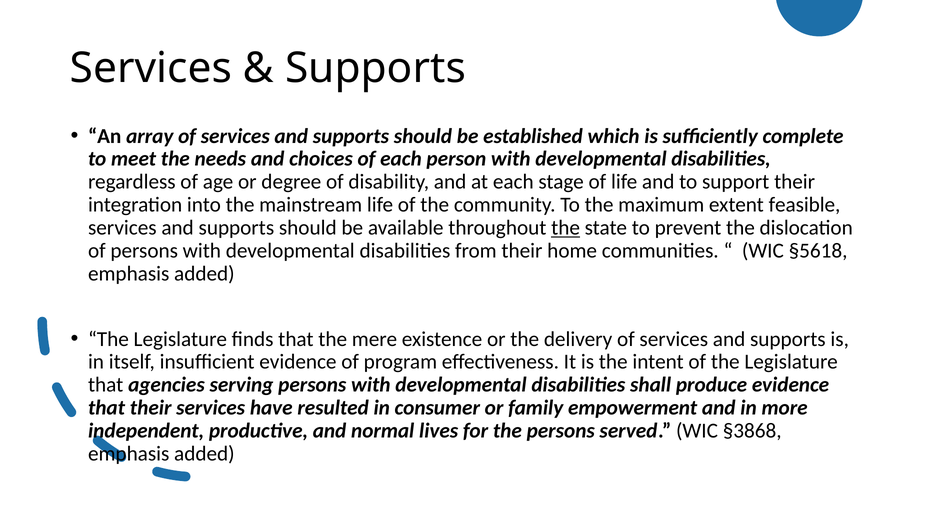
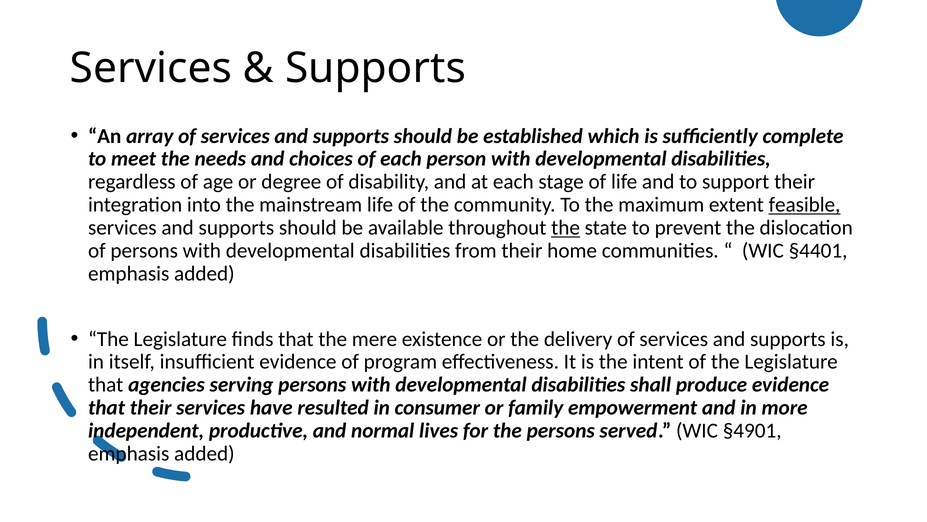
feasible underline: none -> present
§5618: §5618 -> §4401
§3868: §3868 -> §4901
